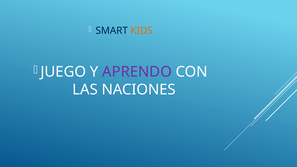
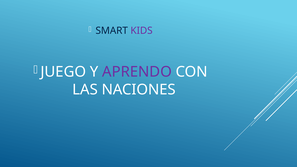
KIDS colour: orange -> purple
